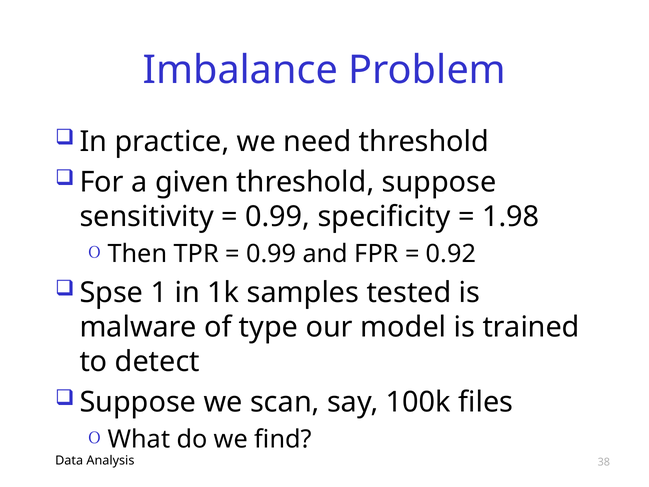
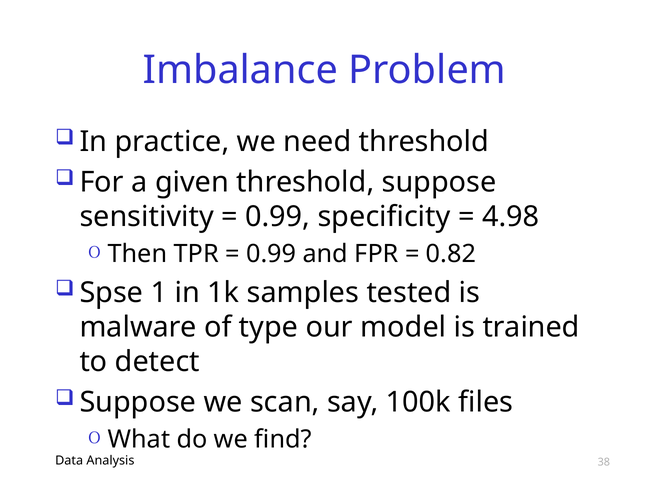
1.98: 1.98 -> 4.98
0.92: 0.92 -> 0.82
